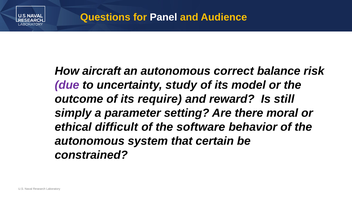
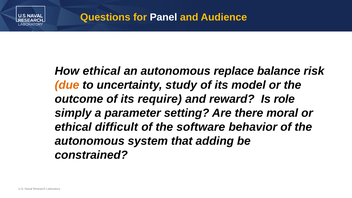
How aircraft: aircraft -> ethical
correct: correct -> replace
due colour: purple -> orange
still: still -> role
certain: certain -> adding
